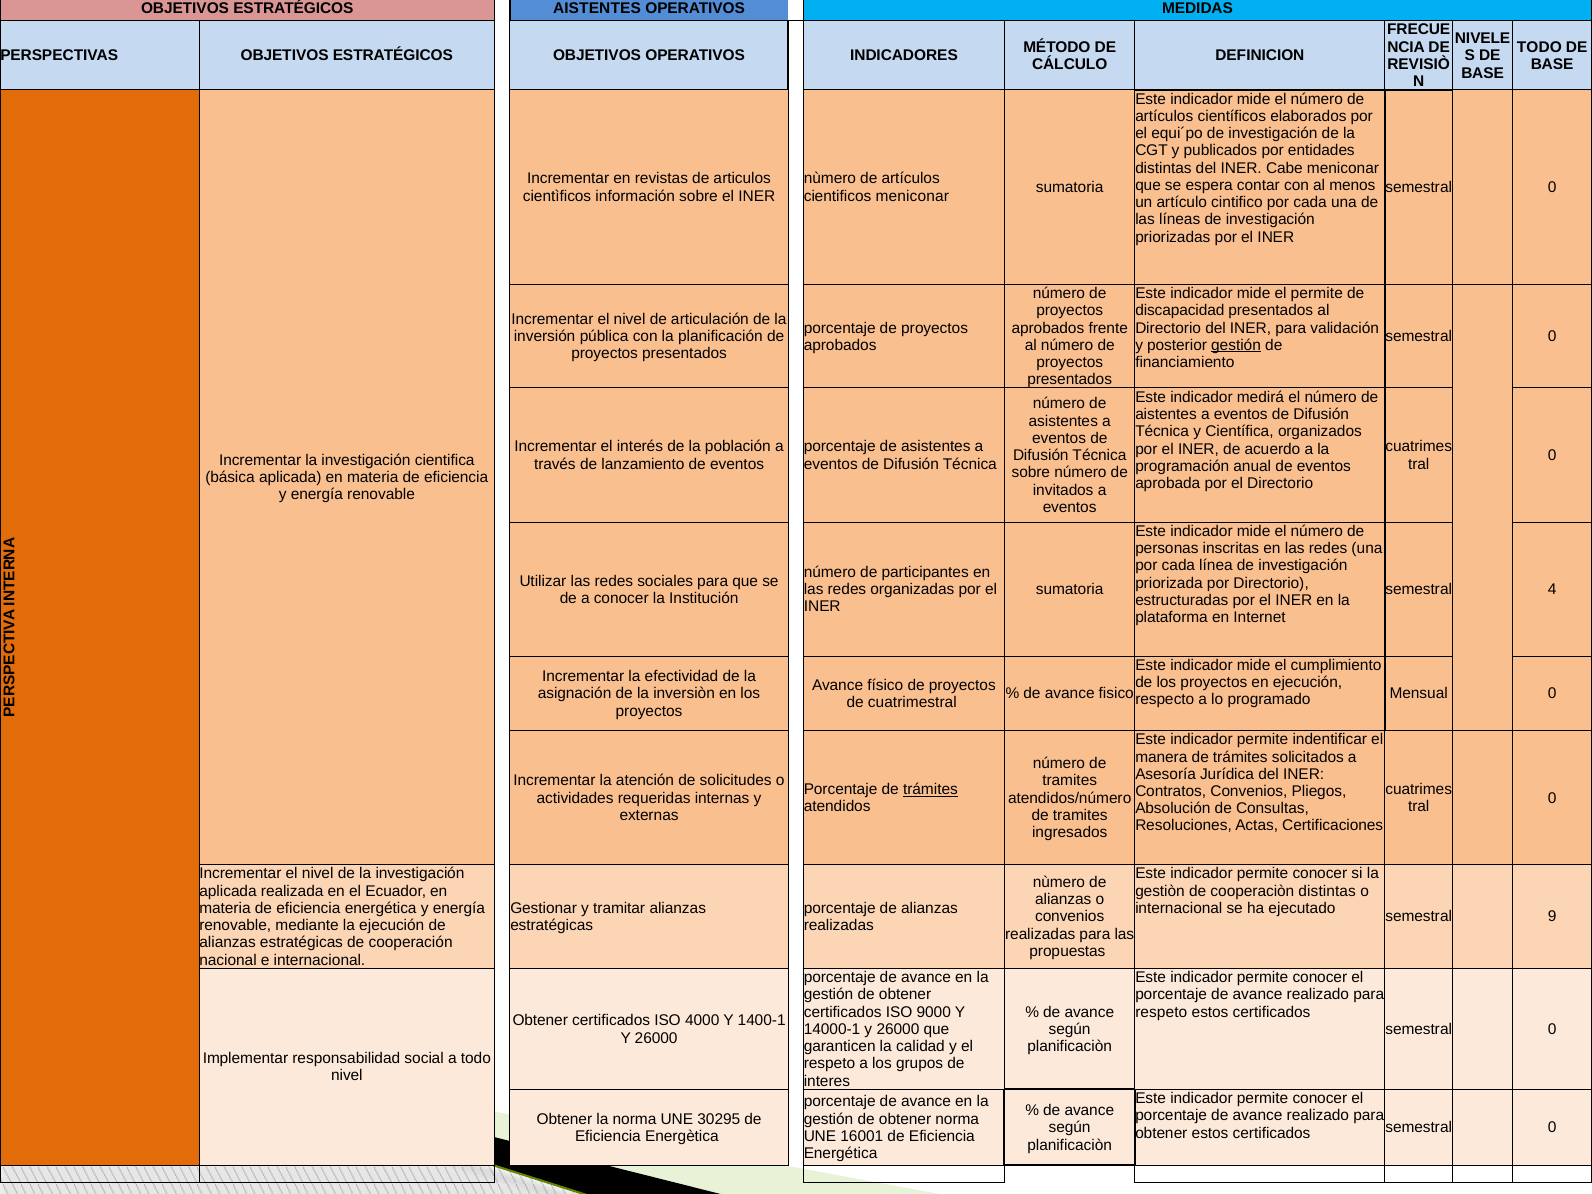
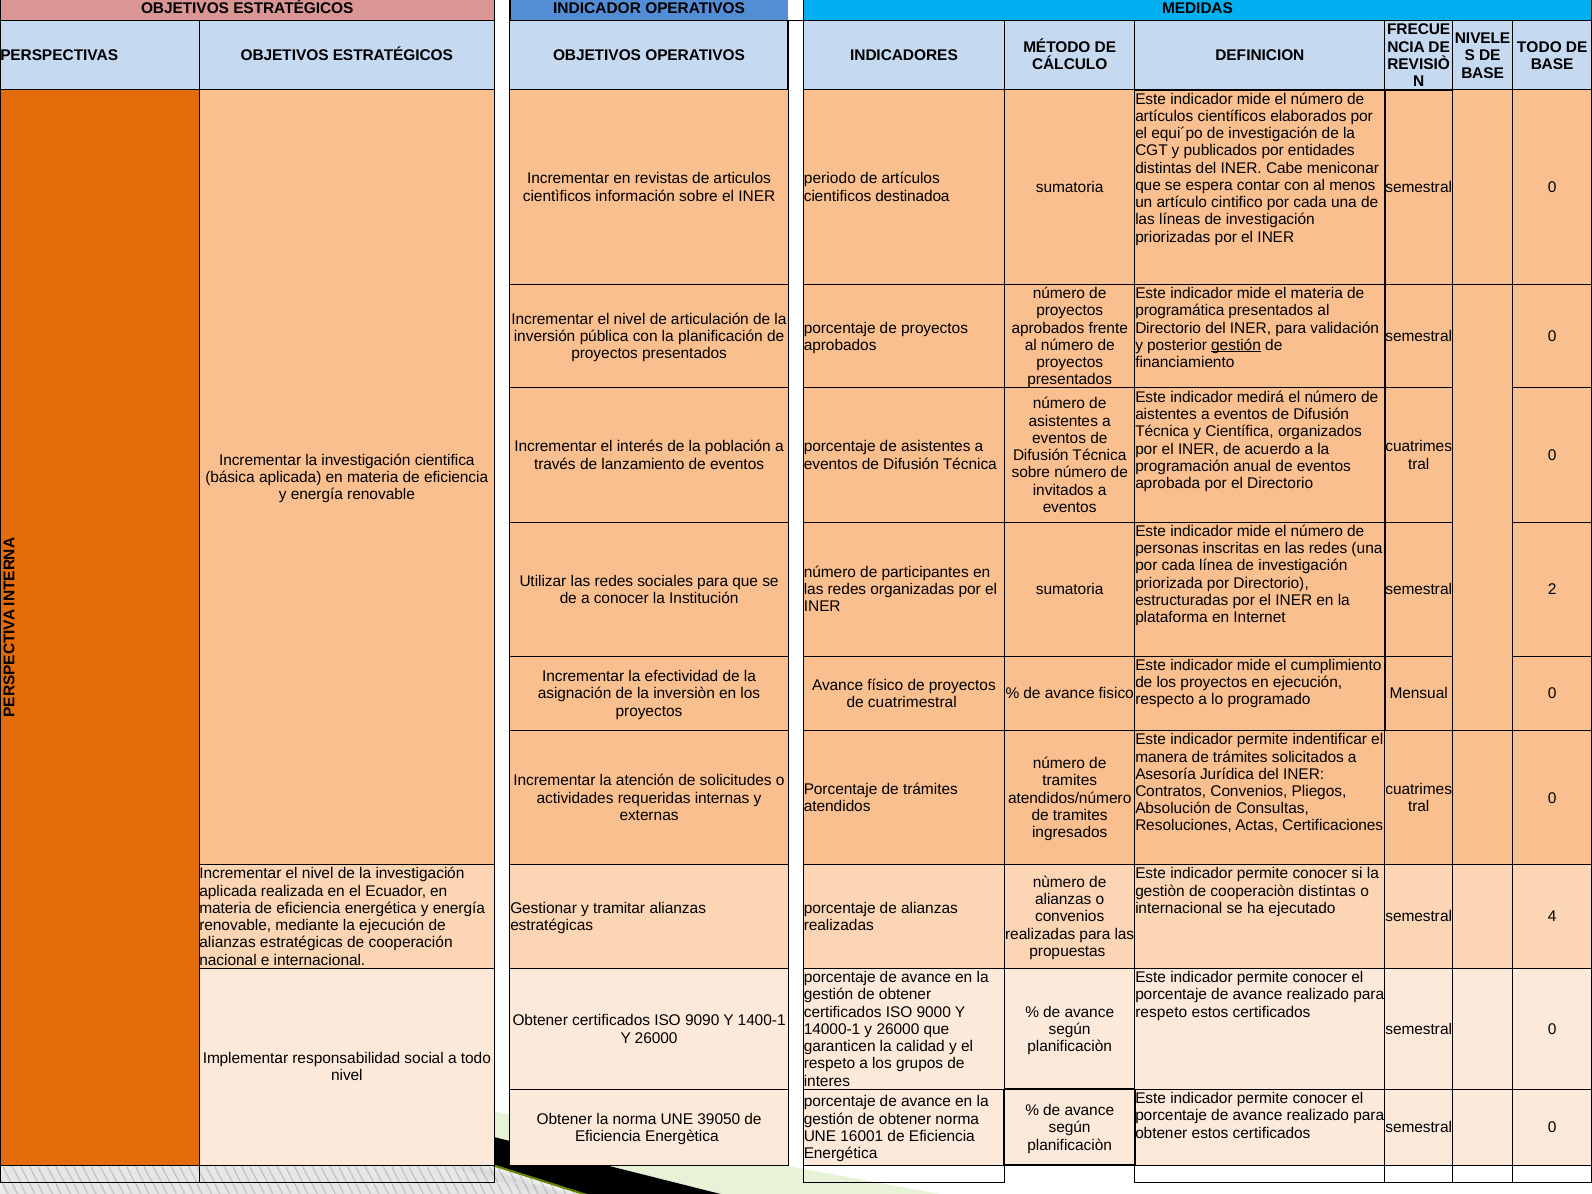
ESTRATÉGICOS AISTENTES: AISTENTES -> INDICADOR
nùmero at (830, 179): nùmero -> periodo
cientificos meniconar: meniconar -> destinadoa
el permite: permite -> materia
discapacidad: discapacidad -> programática
4: 4 -> 2
trámites at (930, 789) underline: present -> none
9: 9 -> 4
4000: 4000 -> 9090
30295: 30295 -> 39050
